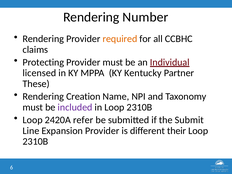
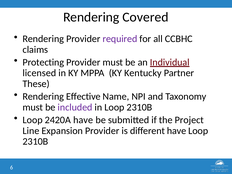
Number: Number -> Covered
required colour: orange -> purple
Creation: Creation -> Effective
2420A refer: refer -> have
Submit: Submit -> Project
different their: their -> have
